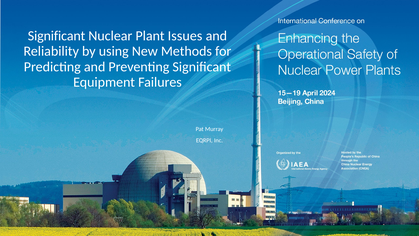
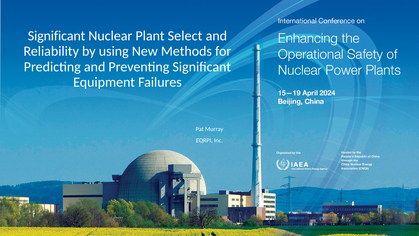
Issues: Issues -> Select
